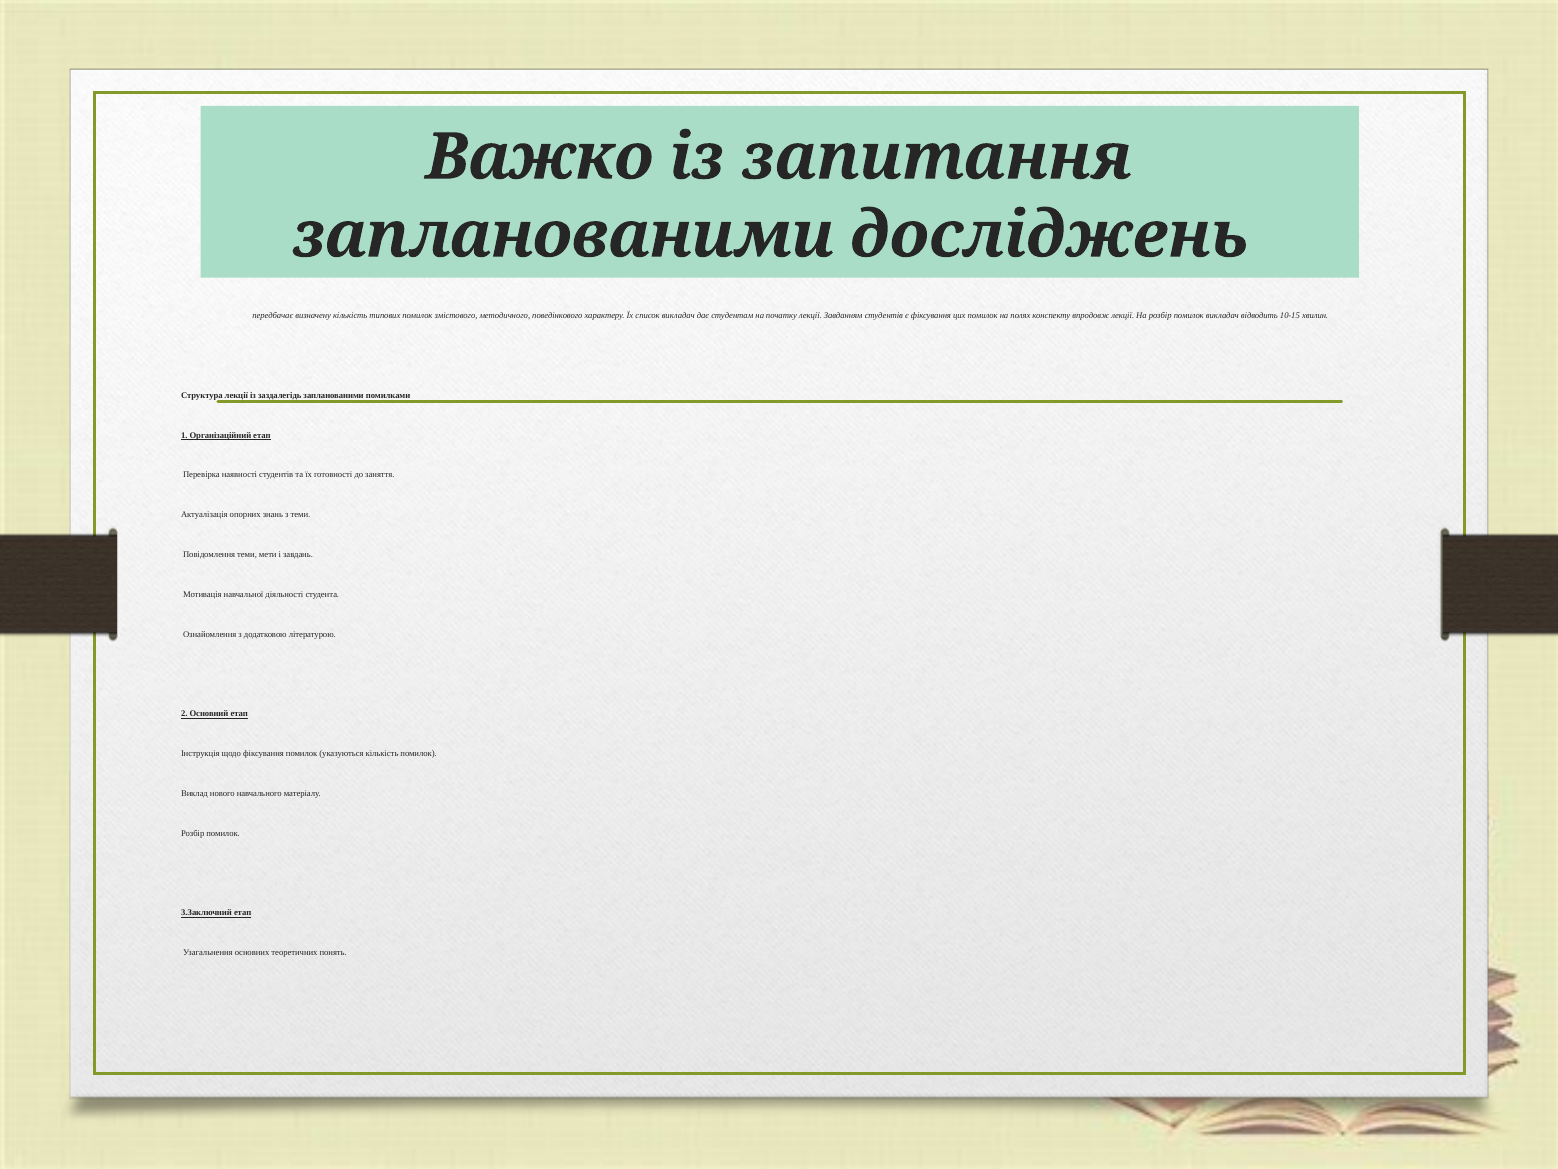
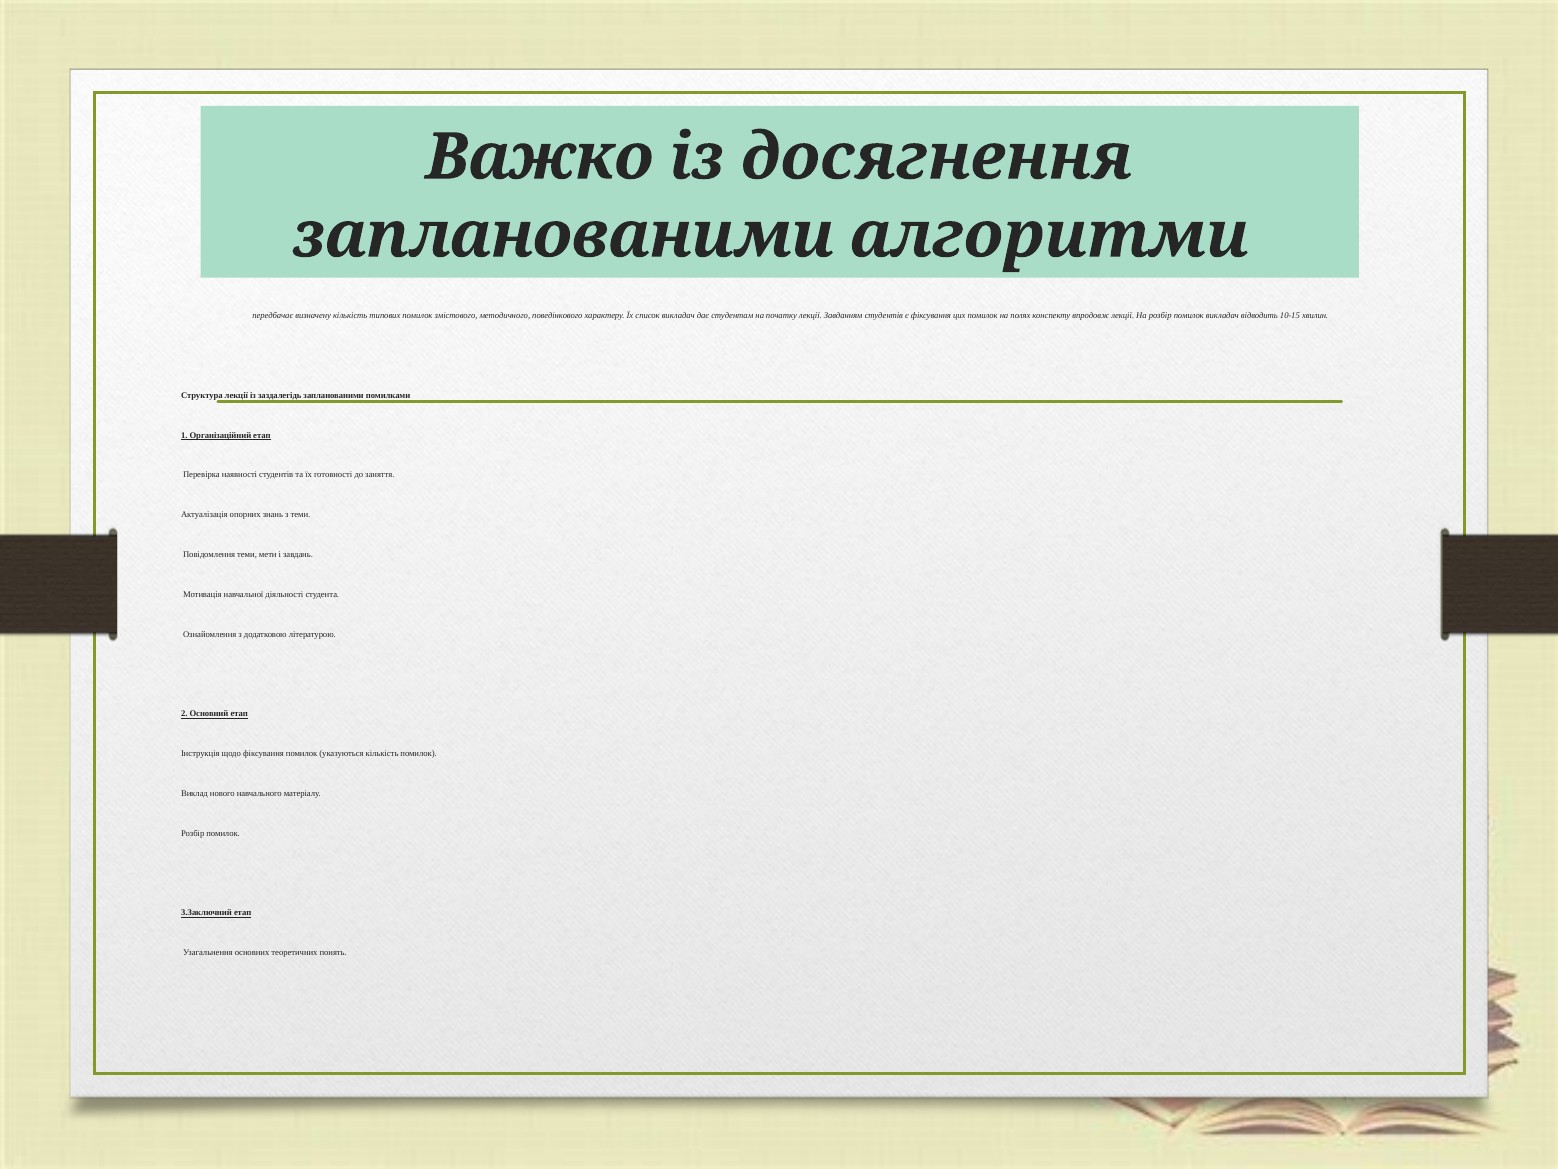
запитання: запитання -> досягнення
досліджень: досліджень -> алгоритми
